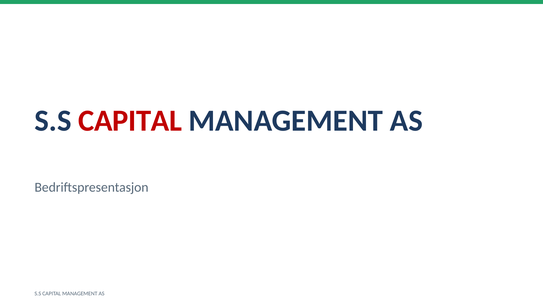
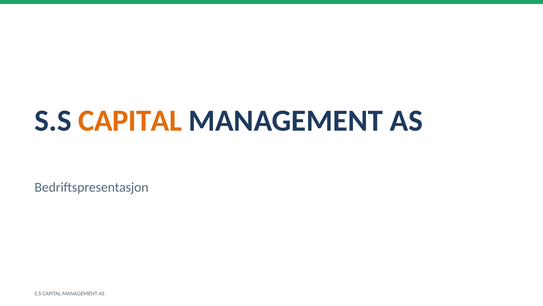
CAPITAL at (130, 120) colour: red -> orange
